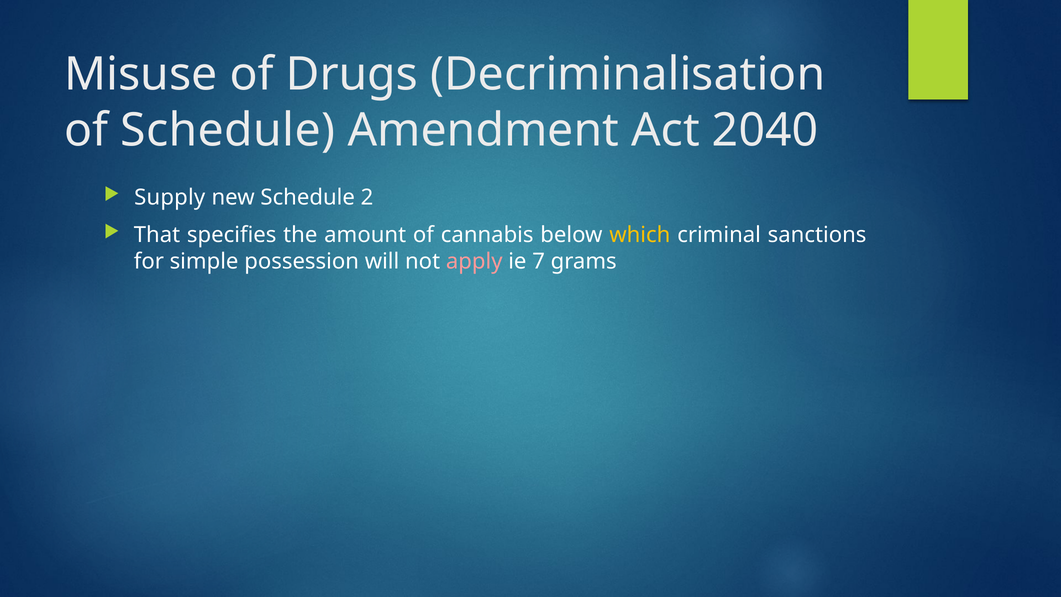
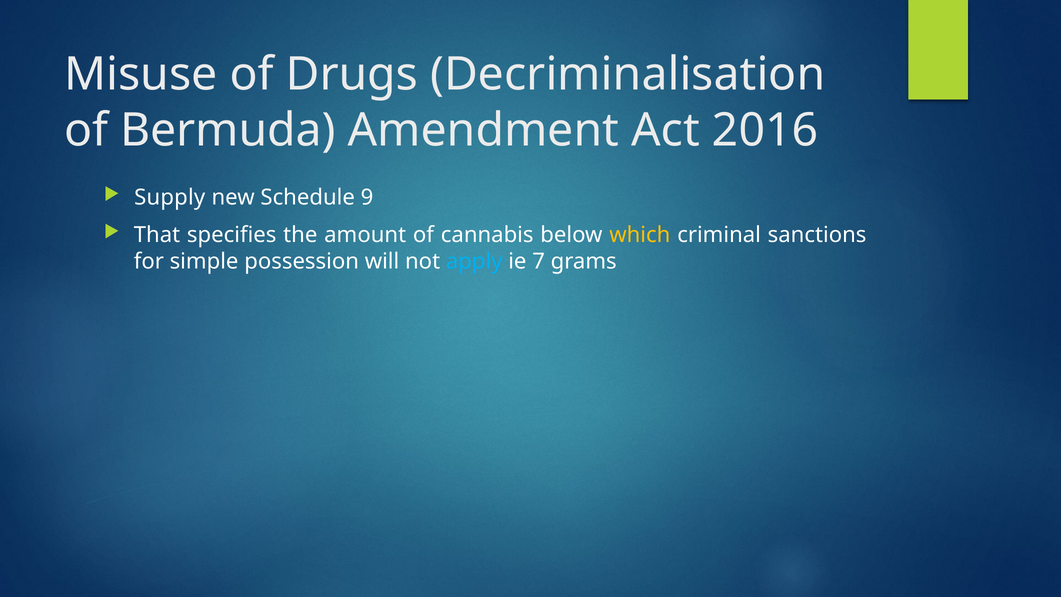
of Schedule: Schedule -> Bermuda
2040: 2040 -> 2016
2: 2 -> 9
apply colour: pink -> light blue
